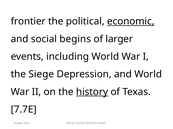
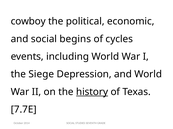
frontier: frontier -> cowboy
economic underline: present -> none
larger: larger -> cycles
